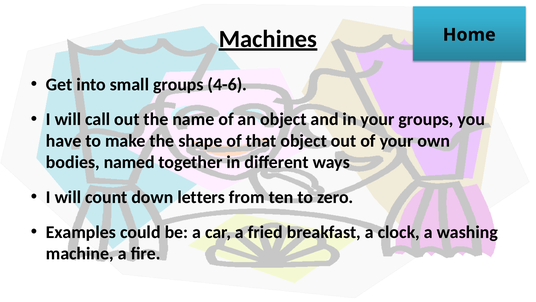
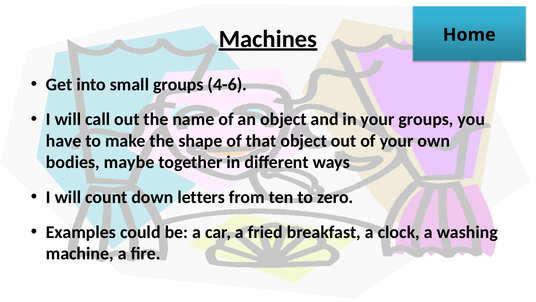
named: named -> maybe
